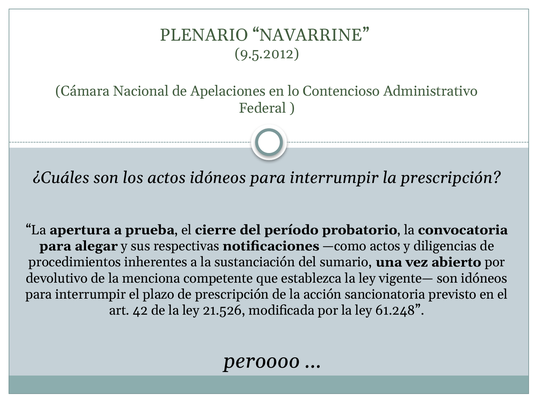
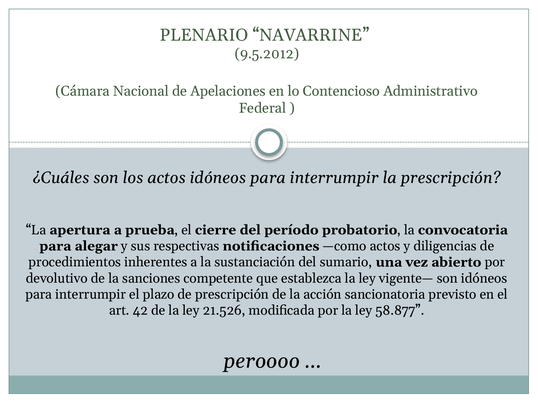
menciona: menciona -> sanciones
61.248: 61.248 -> 58.877
